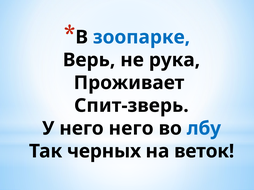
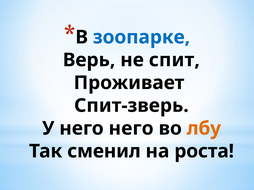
рука: рука -> спит
лбу colour: blue -> orange
черных: черных -> сменил
веток: веток -> роста
